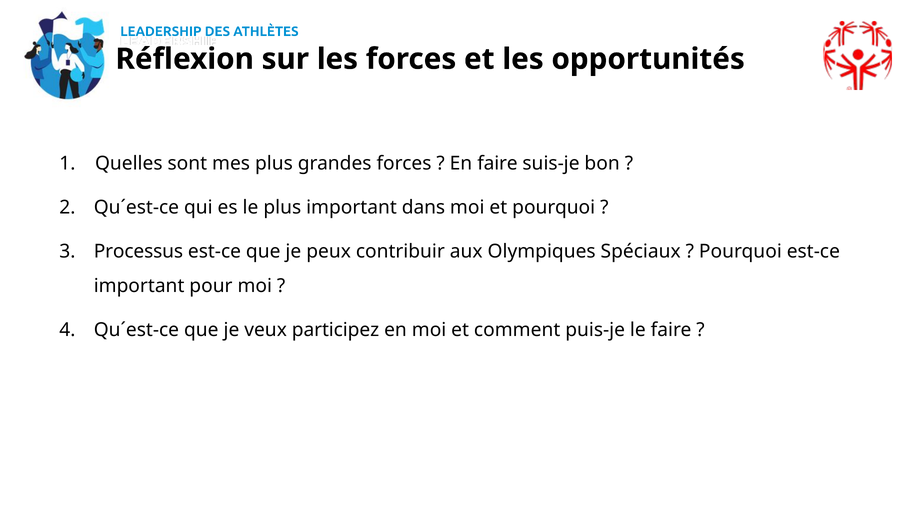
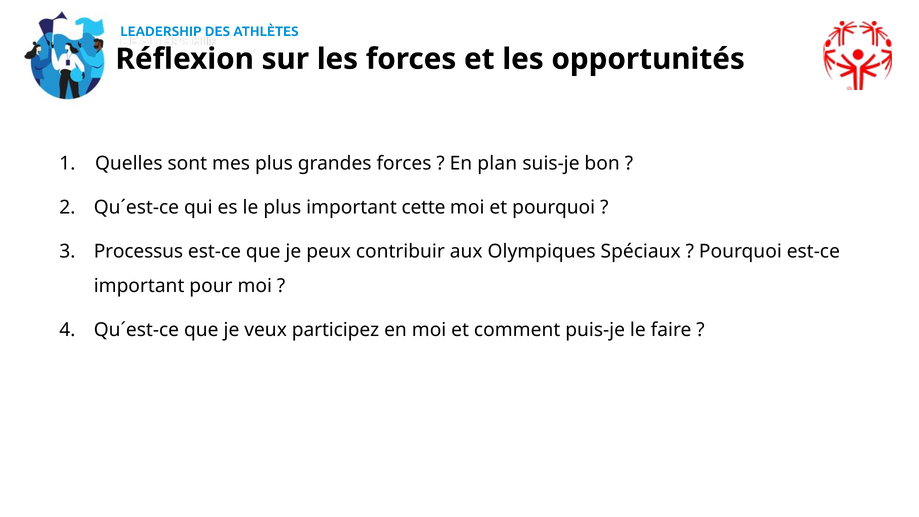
En faire: faire -> plan
dans: dans -> cette
